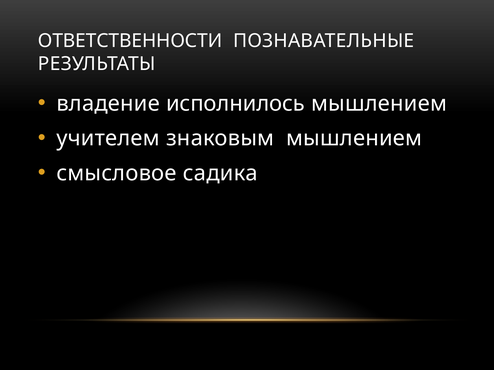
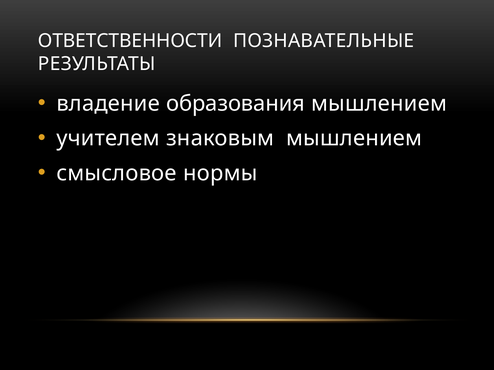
исполнилось: исполнилось -> образования
садика: садика -> нормы
